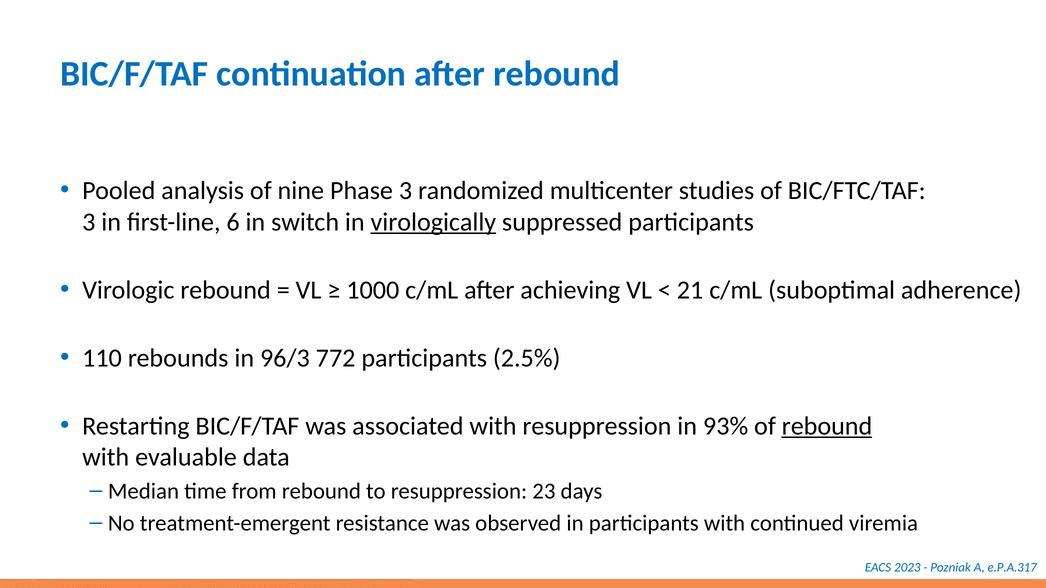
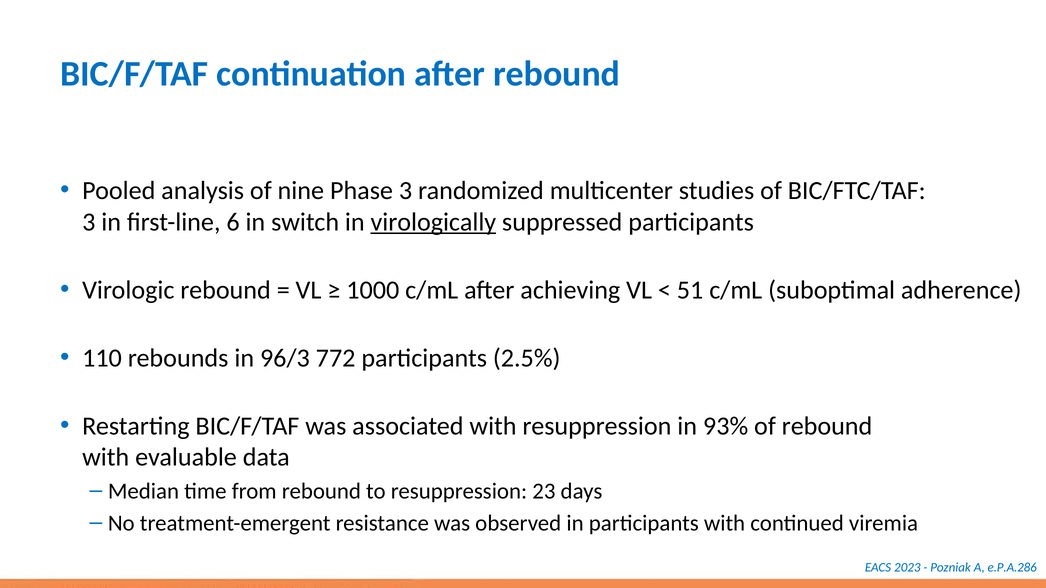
21: 21 -> 51
rebound at (827, 426) underline: present -> none
e.P.A.317: e.P.A.317 -> e.P.A.286
